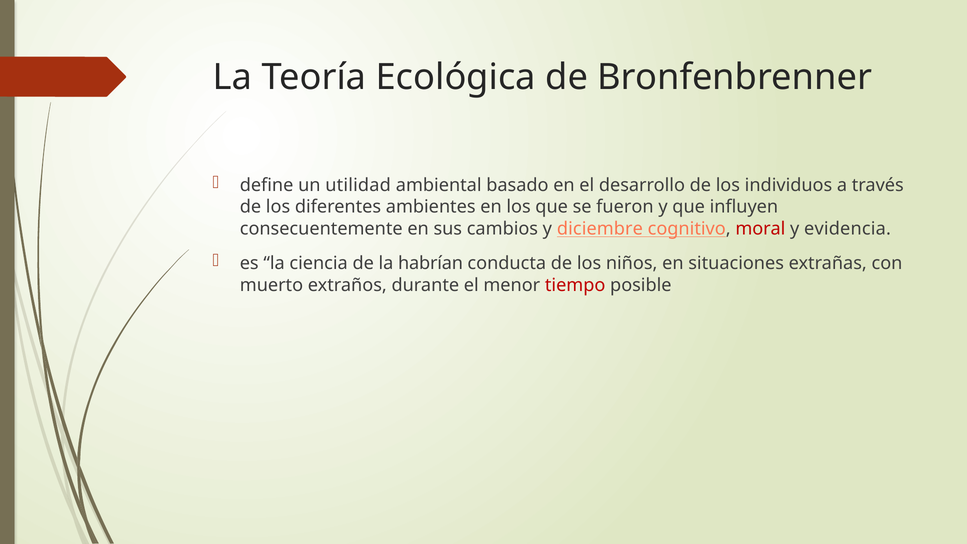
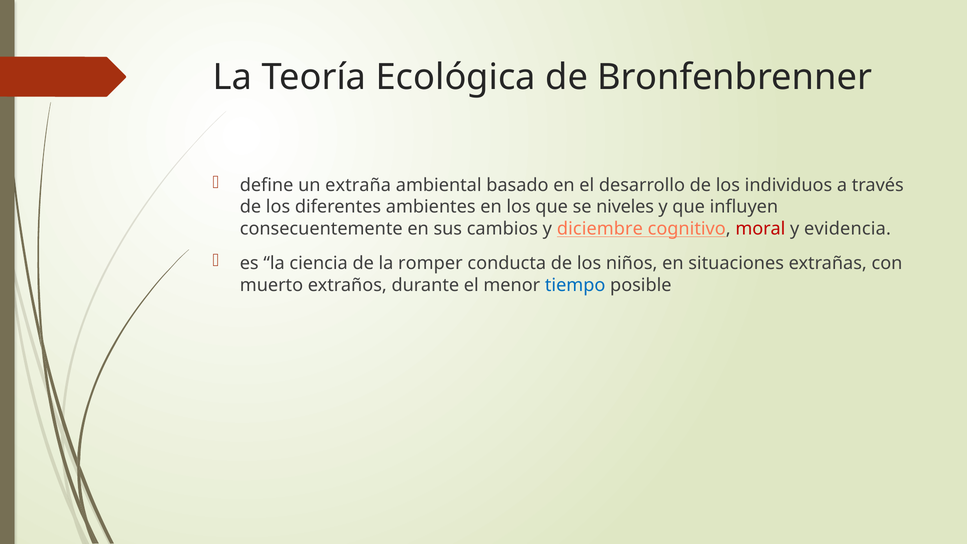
utilidad: utilidad -> extraña
fueron: fueron -> niveles
habrían: habrían -> romper
tiempo colour: red -> blue
